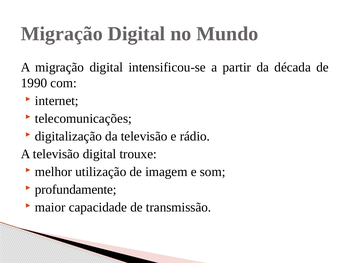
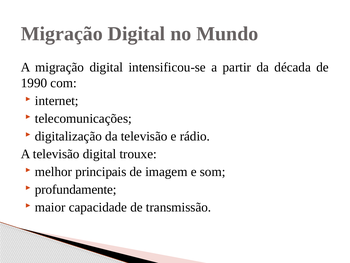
utilização: utilização -> principais
